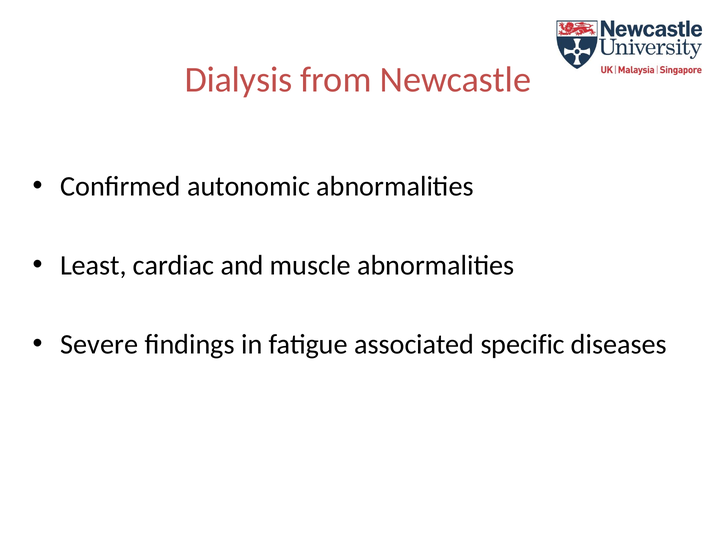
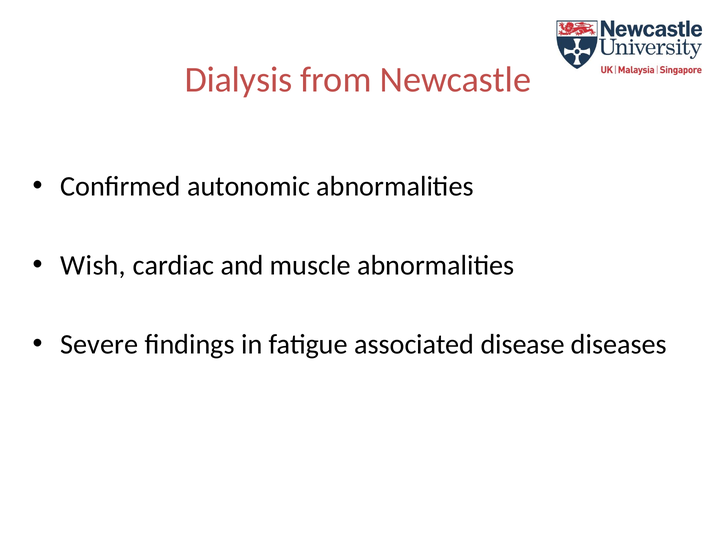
Least: Least -> Wish
specific: specific -> disease
